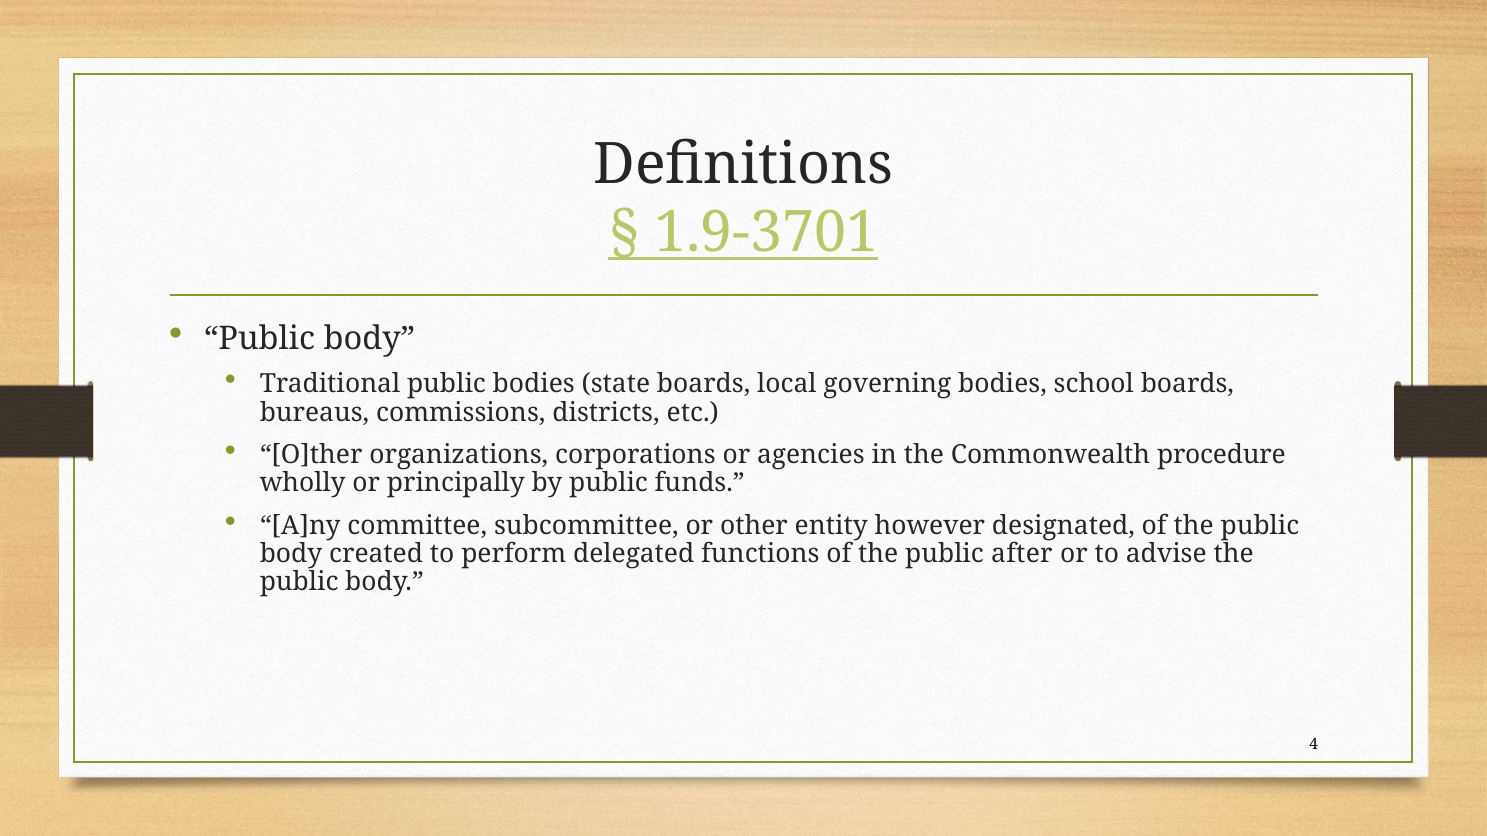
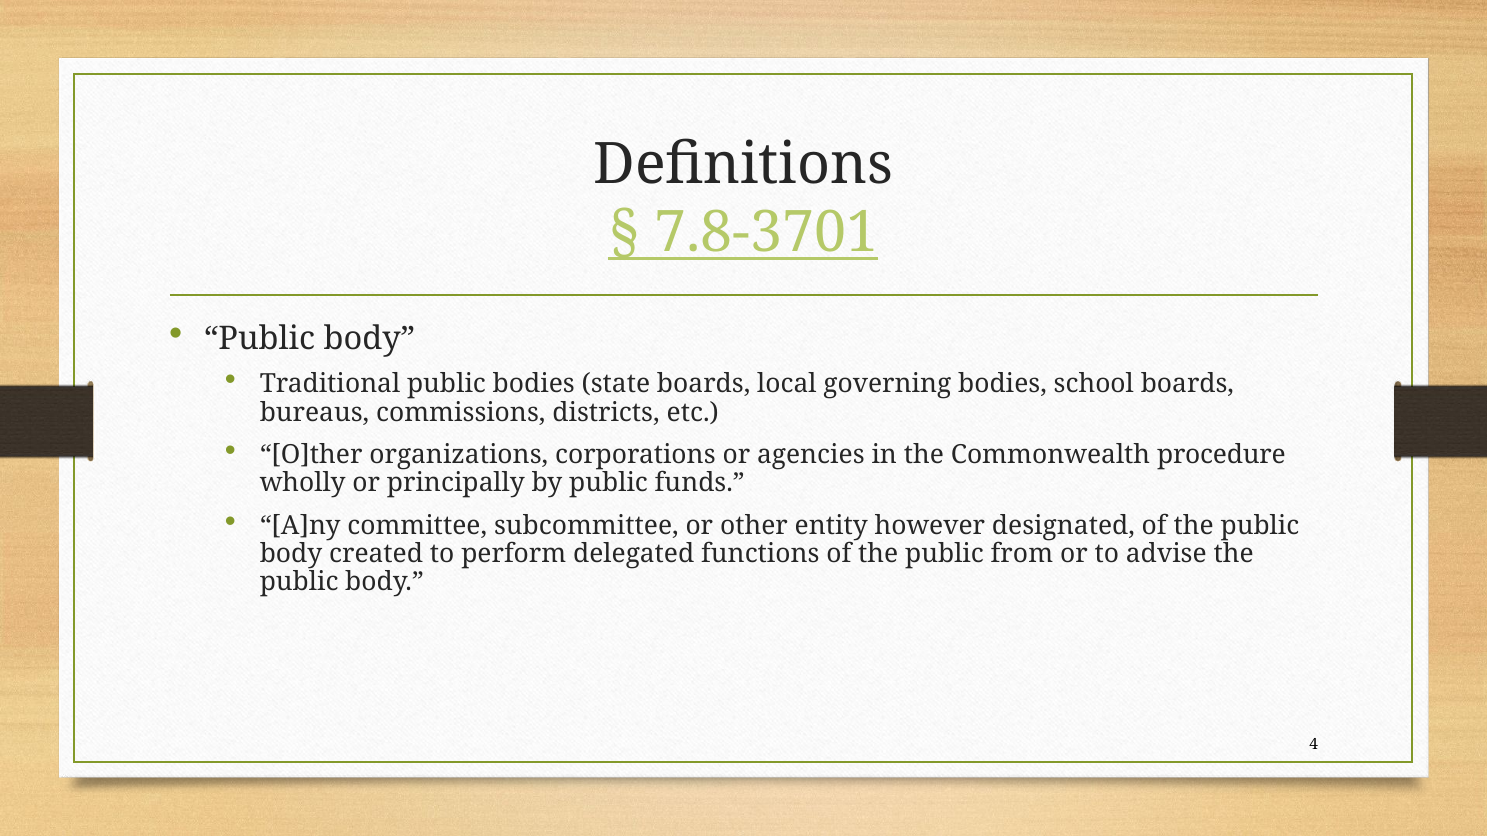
1.9-3701: 1.9-3701 -> 7.8-3701
after: after -> from
